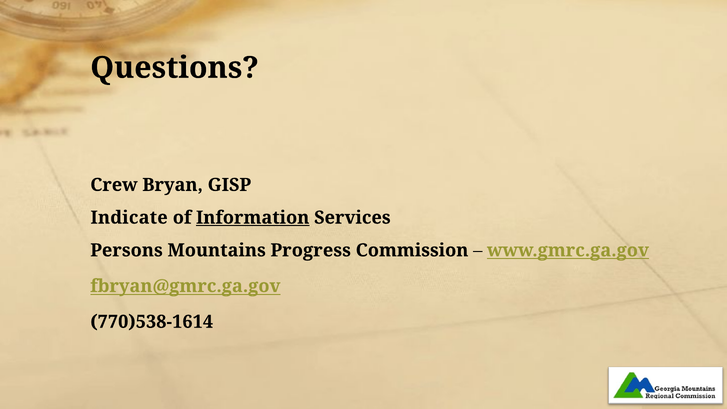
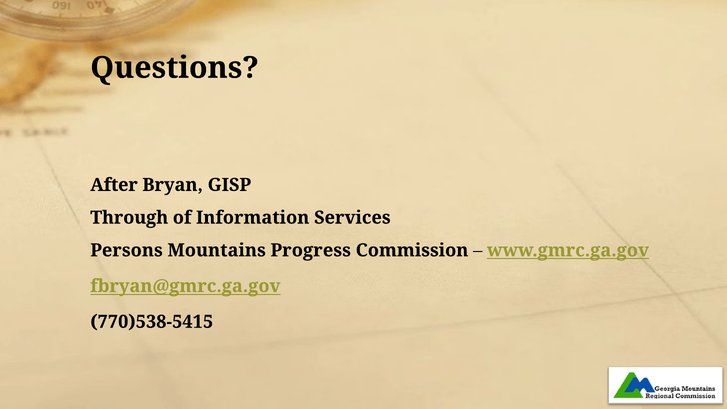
Crew: Crew -> After
Indicate: Indicate -> Through
Information underline: present -> none
770)538-1614: 770)538-1614 -> 770)538-5415
